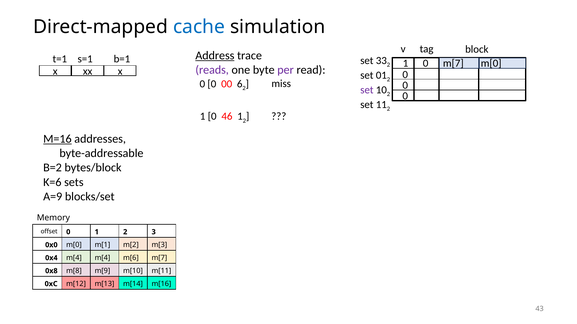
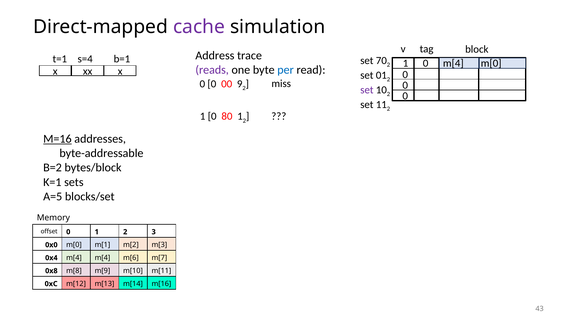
cache colour: blue -> purple
Address underline: present -> none
s=1: s=1 -> s=4
33: 33 -> 70
0 m[7: m[7 -> m[4
per colour: purple -> blue
6: 6 -> 9
46: 46 -> 80
K=6: K=6 -> K=1
A=9: A=9 -> A=5
